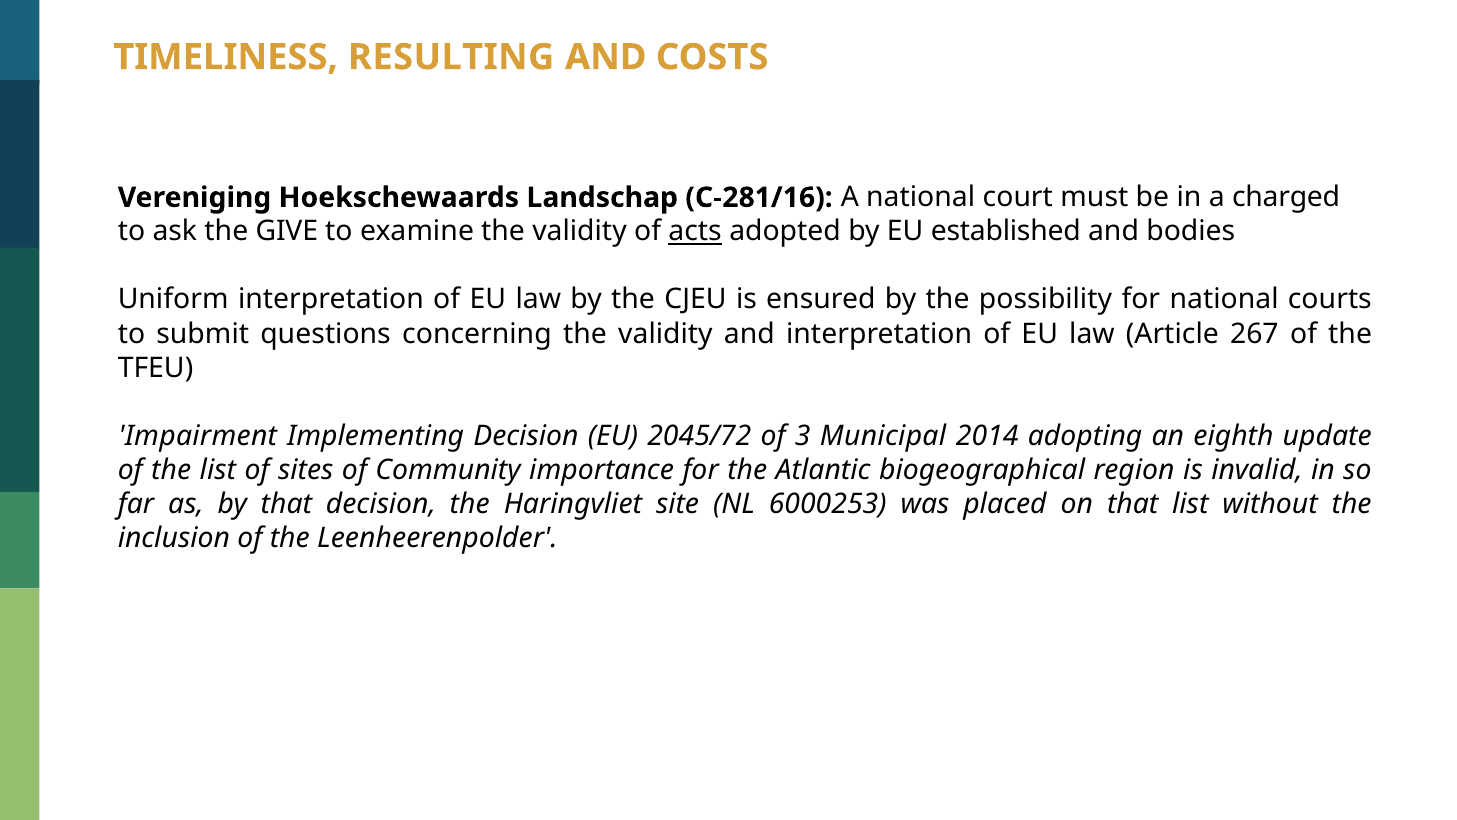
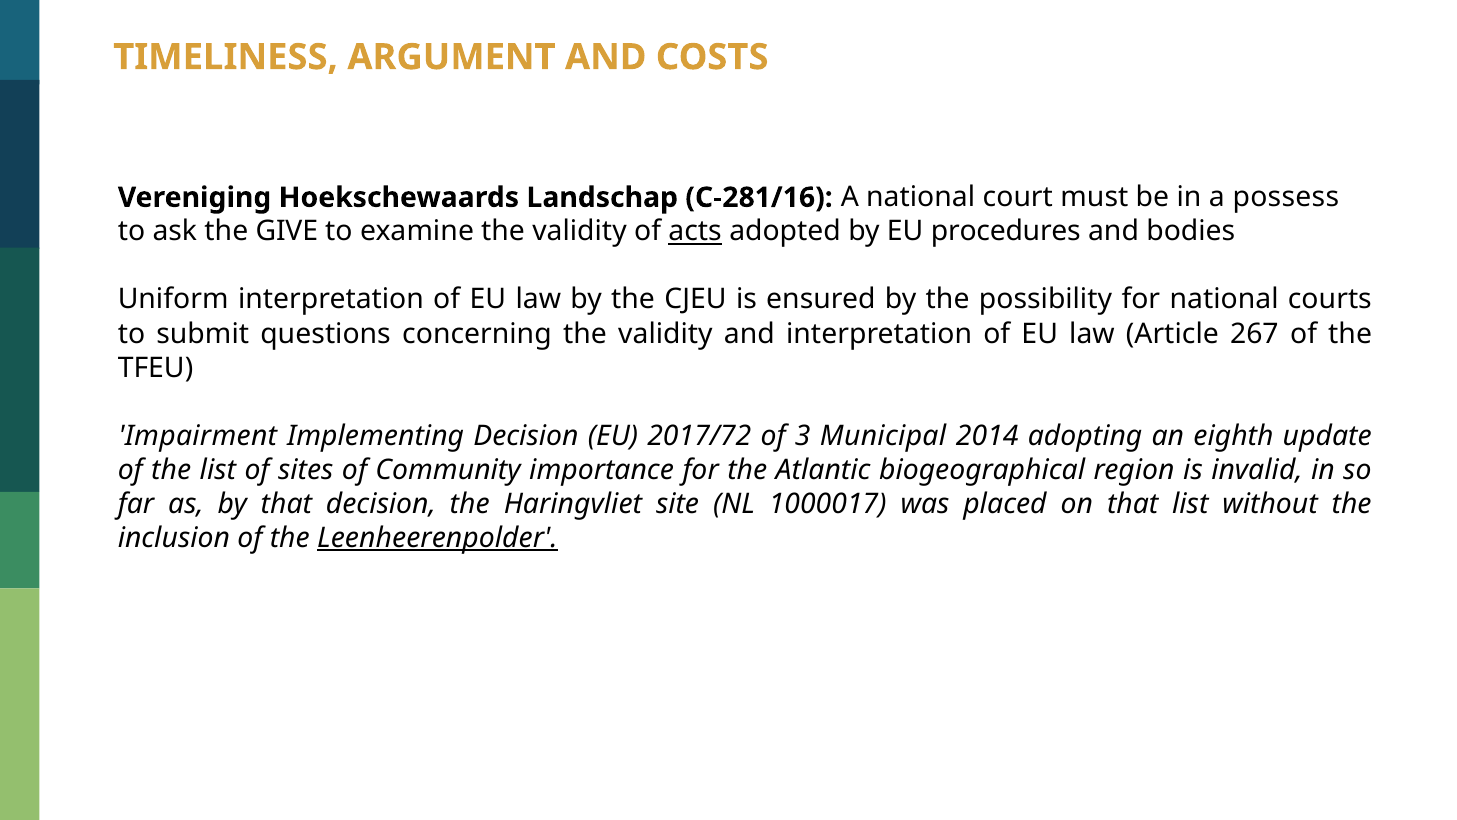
RESULTING: RESULTING -> ARGUMENT
charged: charged -> possess
established: established -> procedures
2045/72: 2045/72 -> 2017/72
6000253: 6000253 -> 1000017
Leenheerenpolder underline: none -> present
